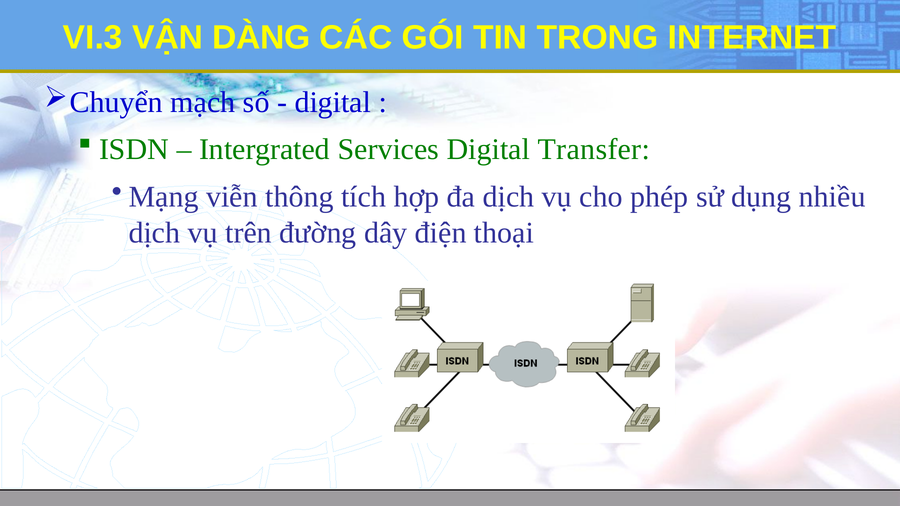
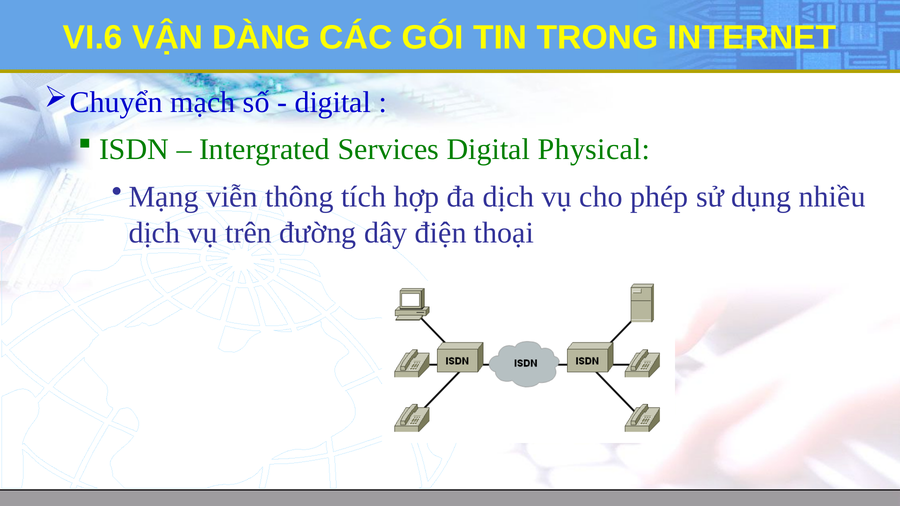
VI.3: VI.3 -> VI.6
Transfer: Transfer -> Physical
